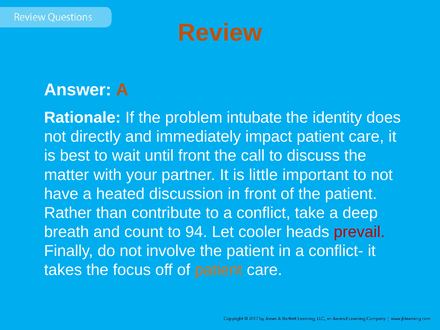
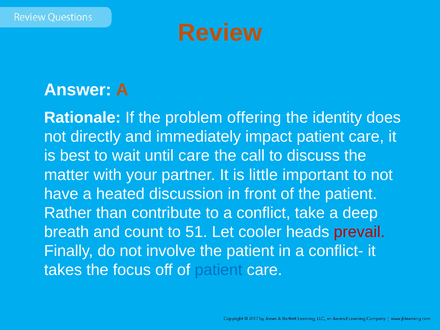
intubate: intubate -> offering
until front: front -> care
94: 94 -> 51
patient at (219, 270) colour: orange -> blue
